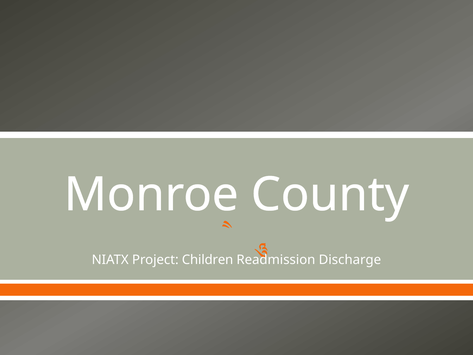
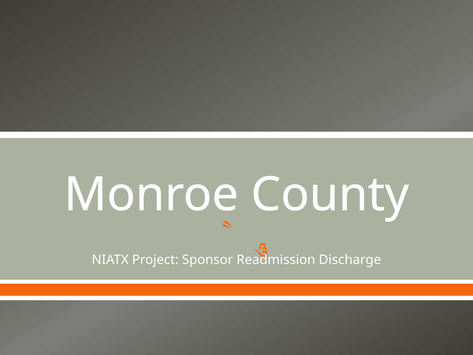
Children: Children -> Sponsor
